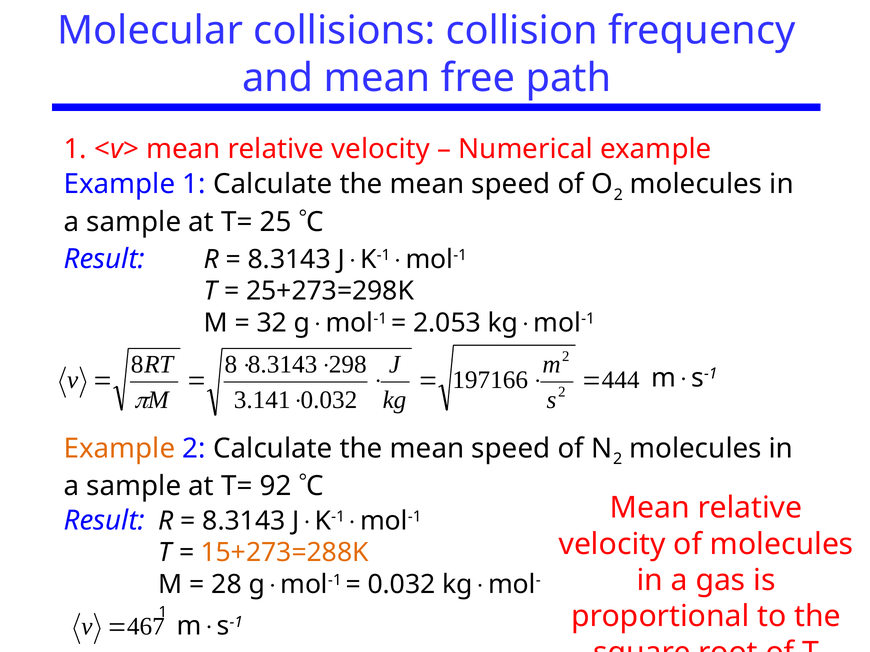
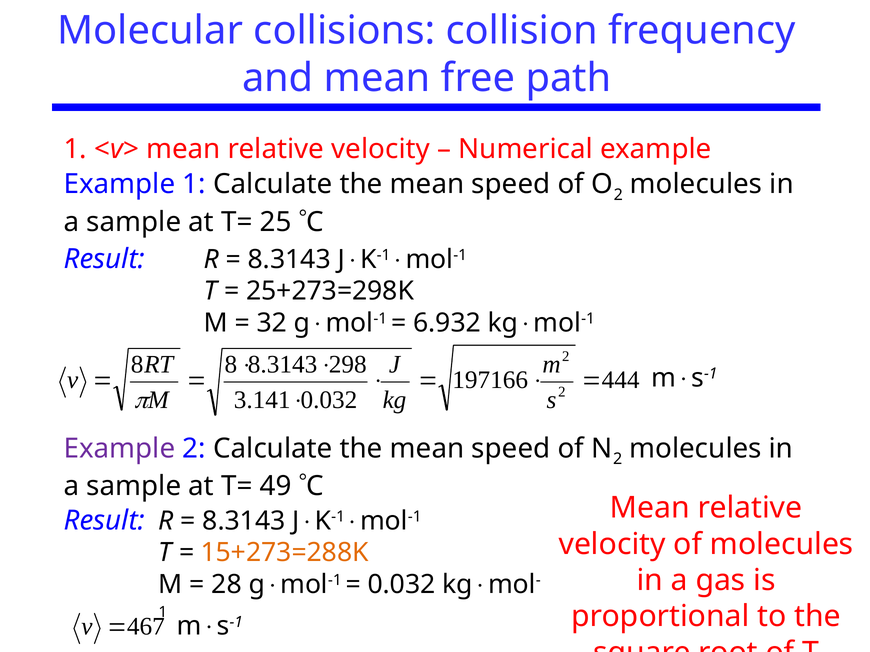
2.053: 2.053 -> 6.932
Example at (119, 449) colour: orange -> purple
92: 92 -> 49
